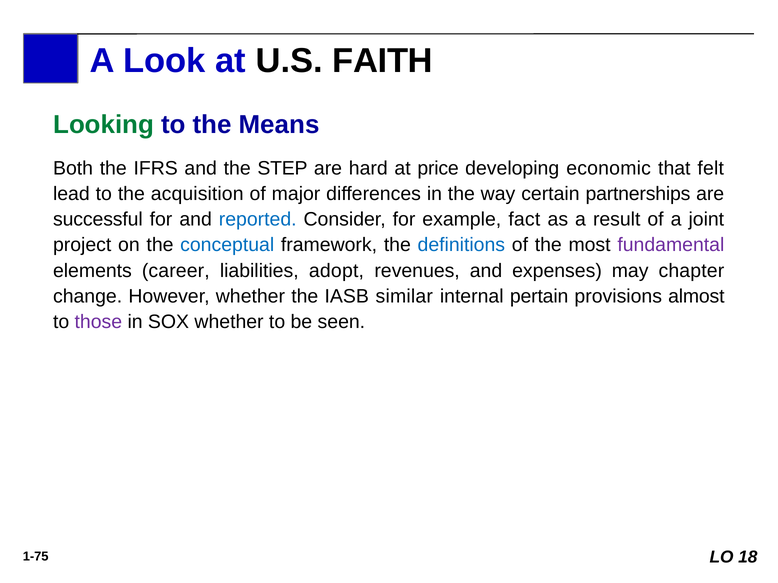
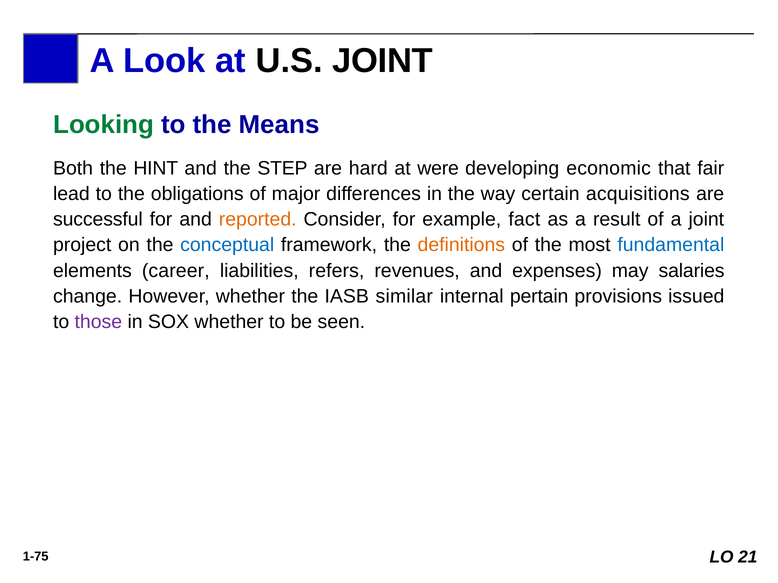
U.S FAITH: FAITH -> JOINT
IFRS: IFRS -> HINT
price: price -> were
felt: felt -> fair
acquisition: acquisition -> obligations
partnerships: partnerships -> acquisitions
reported colour: blue -> orange
definitions colour: blue -> orange
fundamental colour: purple -> blue
adopt: adopt -> refers
chapter: chapter -> salaries
almost: almost -> issued
18: 18 -> 21
